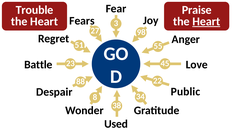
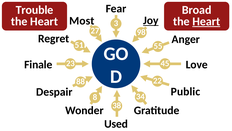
Praise: Praise -> Broad
Joy underline: none -> present
Fears: Fears -> Most
Battle: Battle -> Finale
